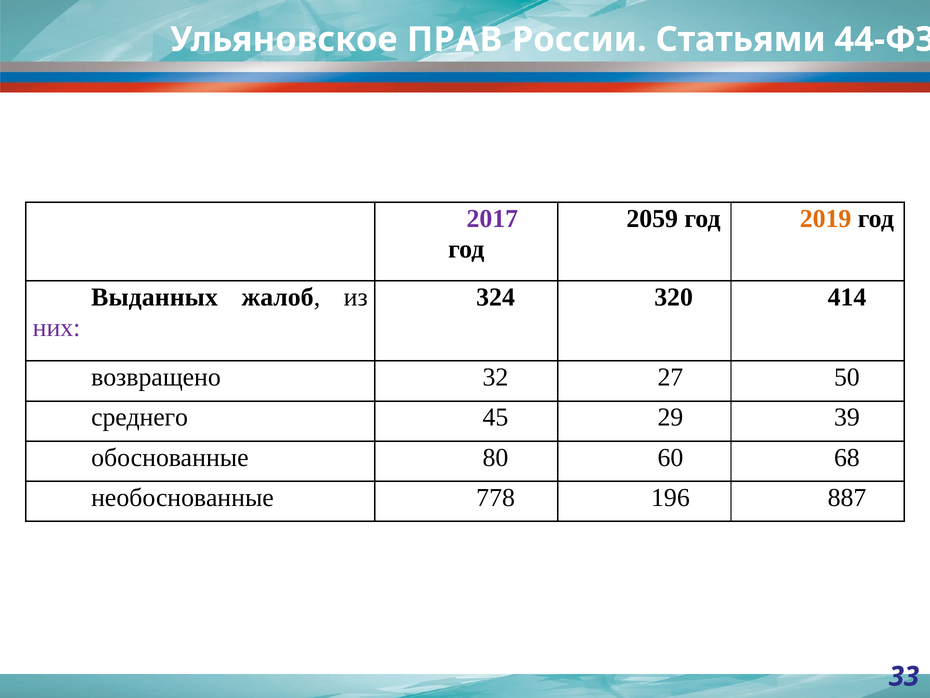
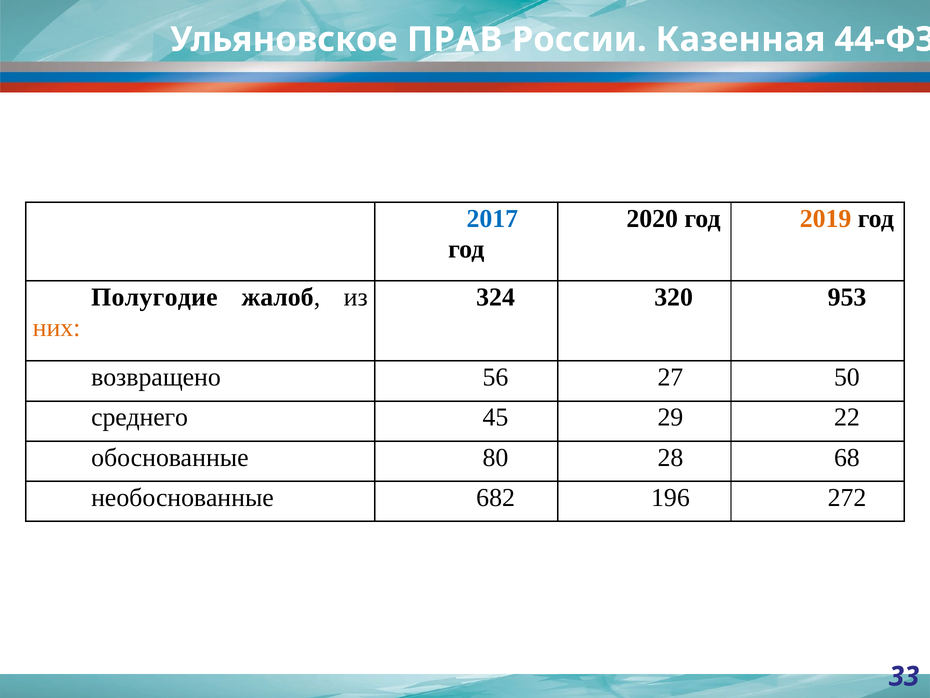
Статьями: Статьями -> Казенная
2017 colour: purple -> blue
2059: 2059 -> 2020
Выданных: Выданных -> Полугодие
414: 414 -> 953
них colour: purple -> orange
32: 32 -> 56
39: 39 -> 22
60: 60 -> 28
778: 778 -> 682
887: 887 -> 272
